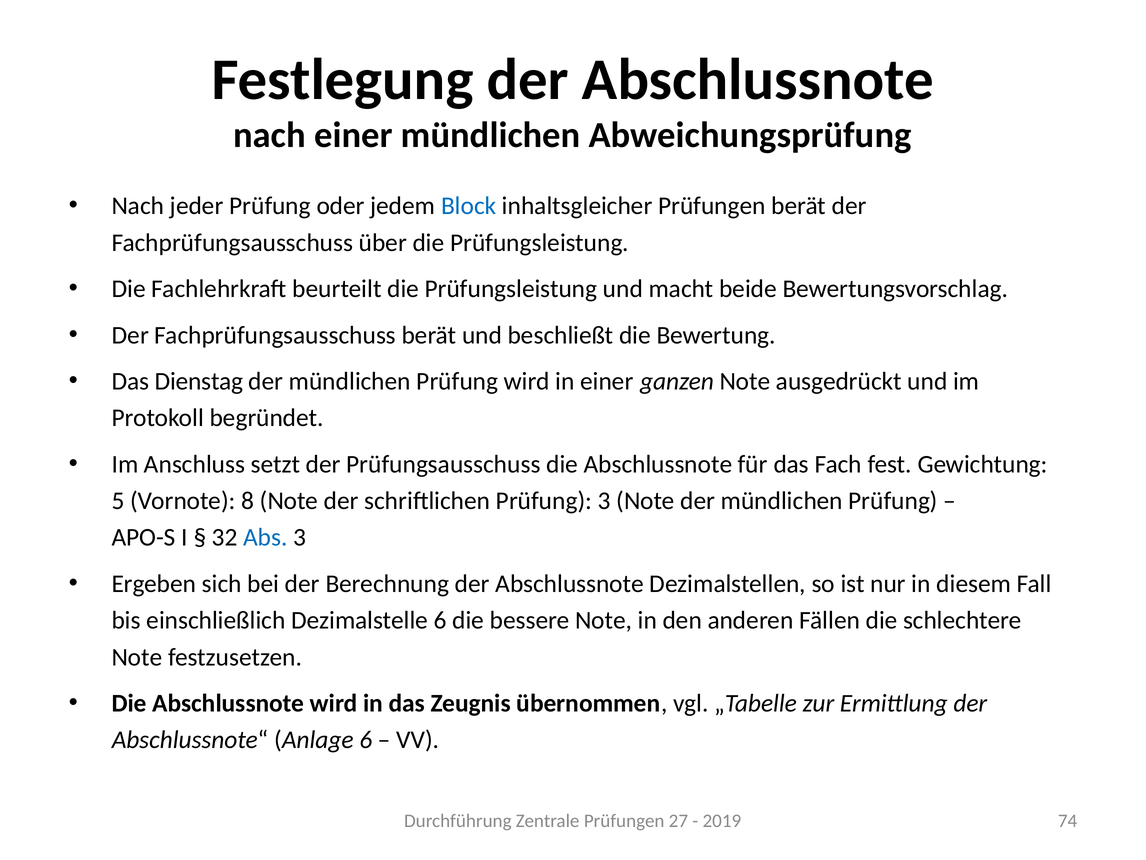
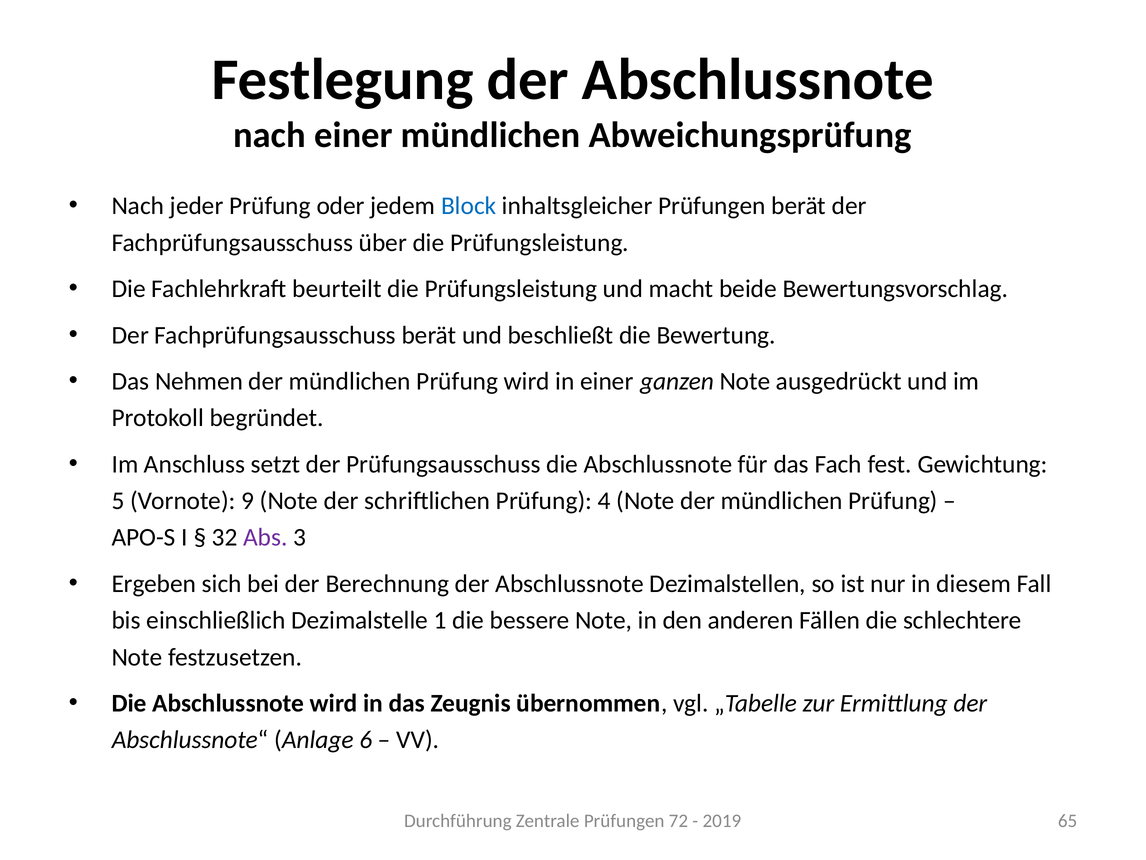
Dienstag: Dienstag -> Nehmen
8: 8 -> 9
Prüfung 3: 3 -> 4
Abs colour: blue -> purple
Dezimalstelle 6: 6 -> 1
27: 27 -> 72
74: 74 -> 65
